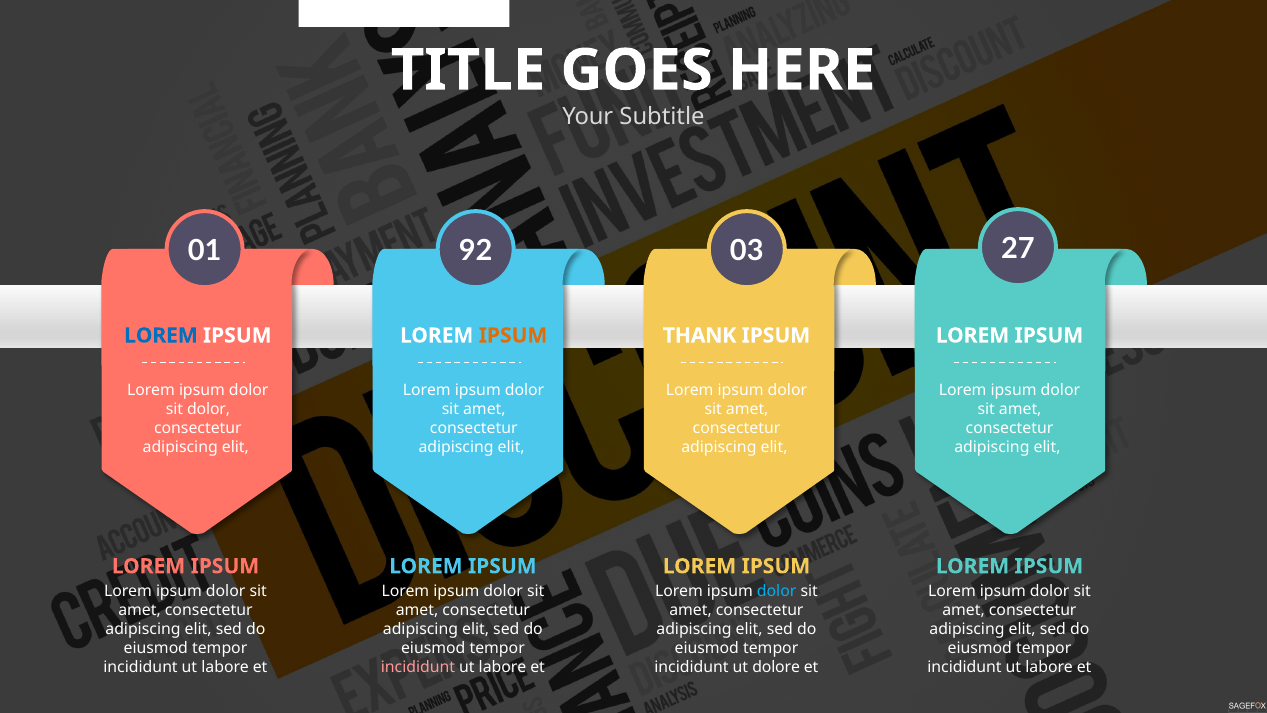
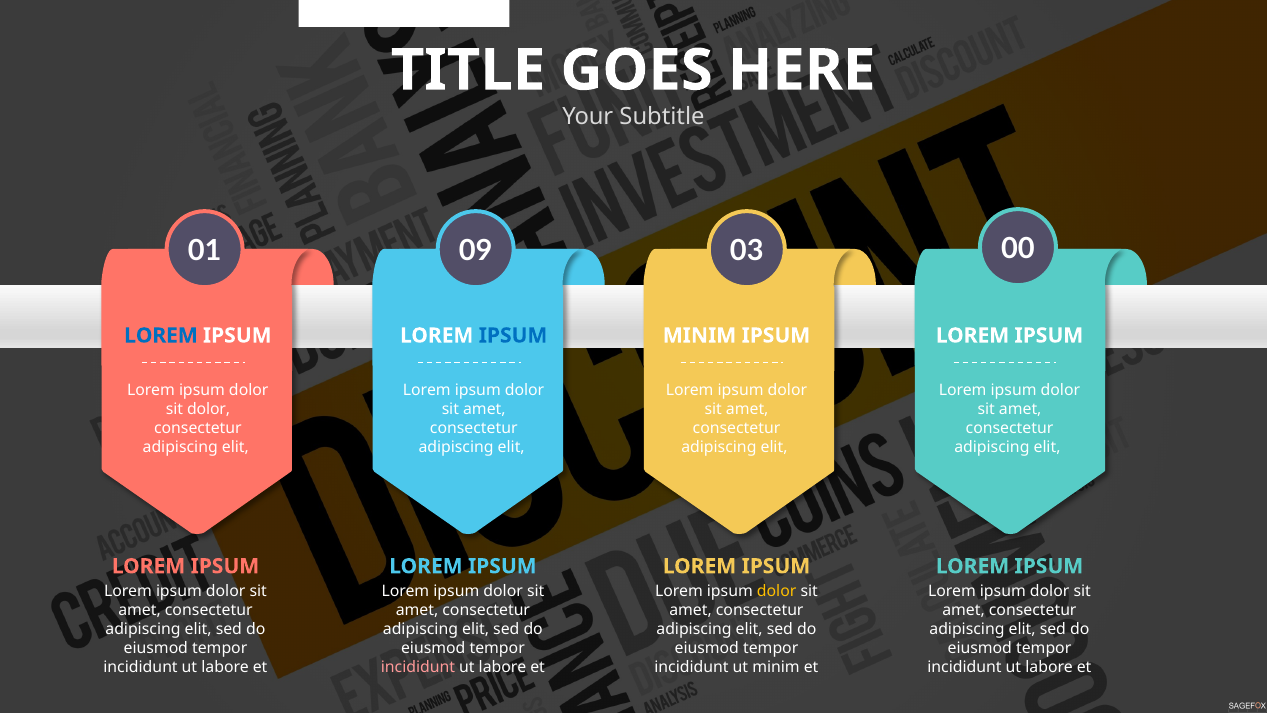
92: 92 -> 09
27: 27 -> 00
IPSUM at (513, 335) colour: orange -> blue
THANK at (700, 335): THANK -> MINIM
dolor at (777, 591) colour: light blue -> yellow
ut dolore: dolore -> minim
